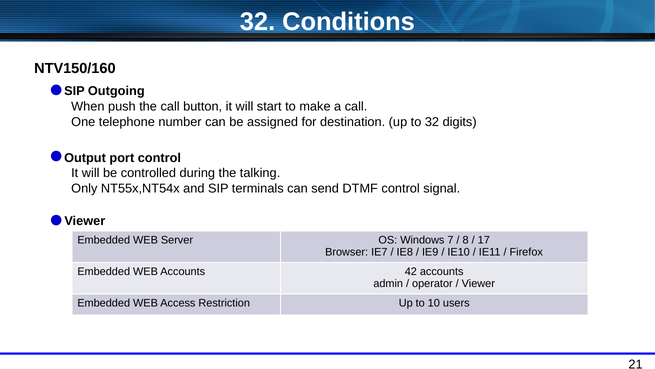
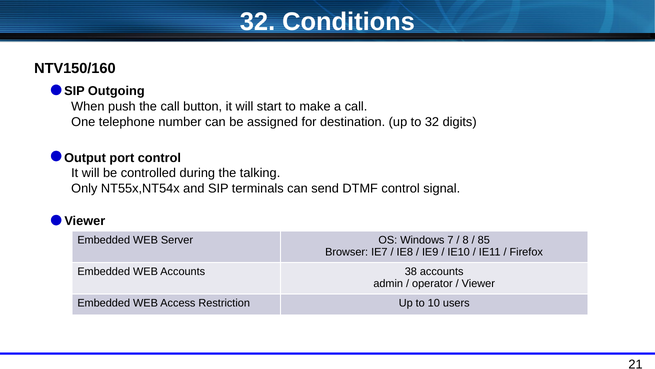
17: 17 -> 85
42: 42 -> 38
